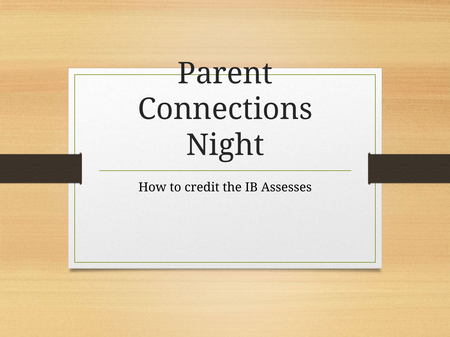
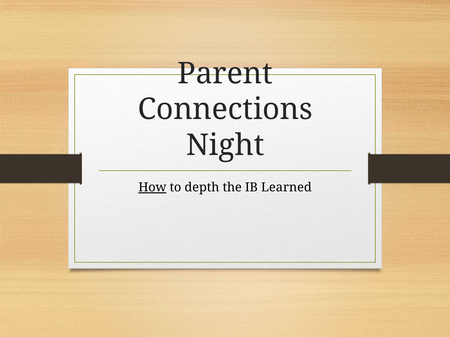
How underline: none -> present
credit: credit -> depth
Assesses: Assesses -> Learned
